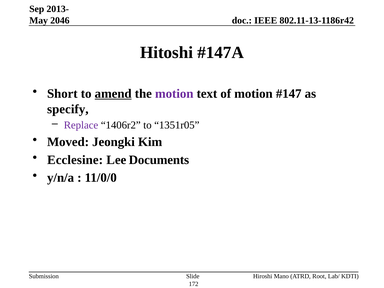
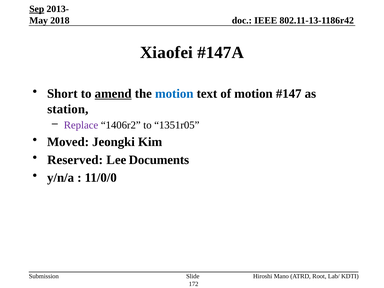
Sep underline: none -> present
2046: 2046 -> 2018
Hitoshi: Hitoshi -> Xiaofei
motion at (174, 94) colour: purple -> blue
specify: specify -> station
Ecclesine: Ecclesine -> Reserved
